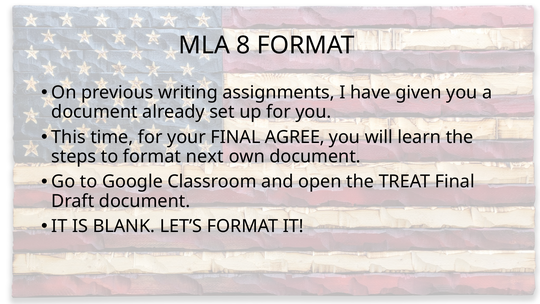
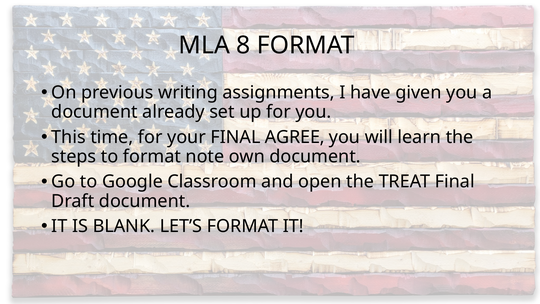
next: next -> note
